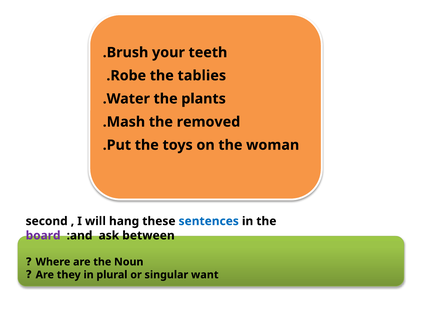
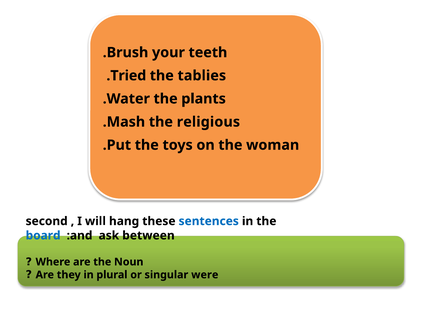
Robe: Robe -> Tried
removed: removed -> religious
board colour: purple -> blue
want: want -> were
